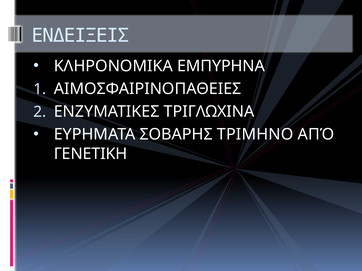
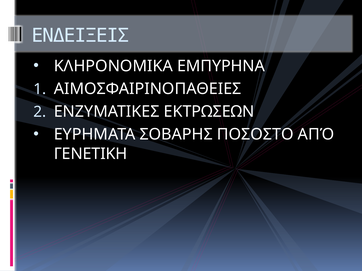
ΤΡΙΓΛΩΧΙΝΑ: ΤΡΙΓΛΩΧΙΝΑ -> ΕΚΤΡΩΣΕΩΝ
ΤΡΙΜΗΝΟ: ΤΡΙΜΗΝΟ -> ΠΟΣΟΣΤΟ
